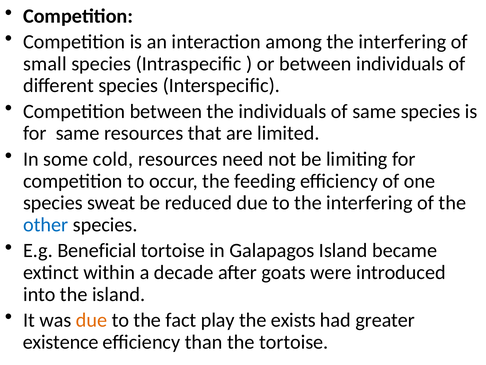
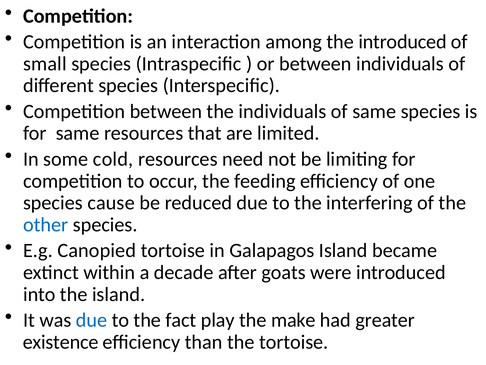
among the interfering: interfering -> introduced
sweat: sweat -> cause
Beneficial: Beneficial -> Canopied
due at (92, 320) colour: orange -> blue
exists: exists -> make
